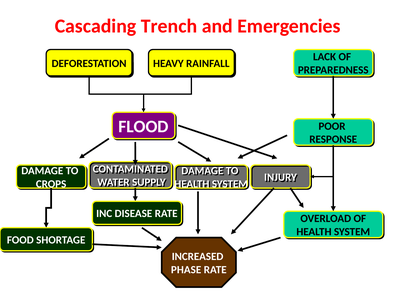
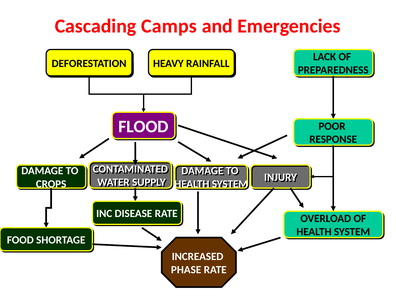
Trench: Trench -> Camps
